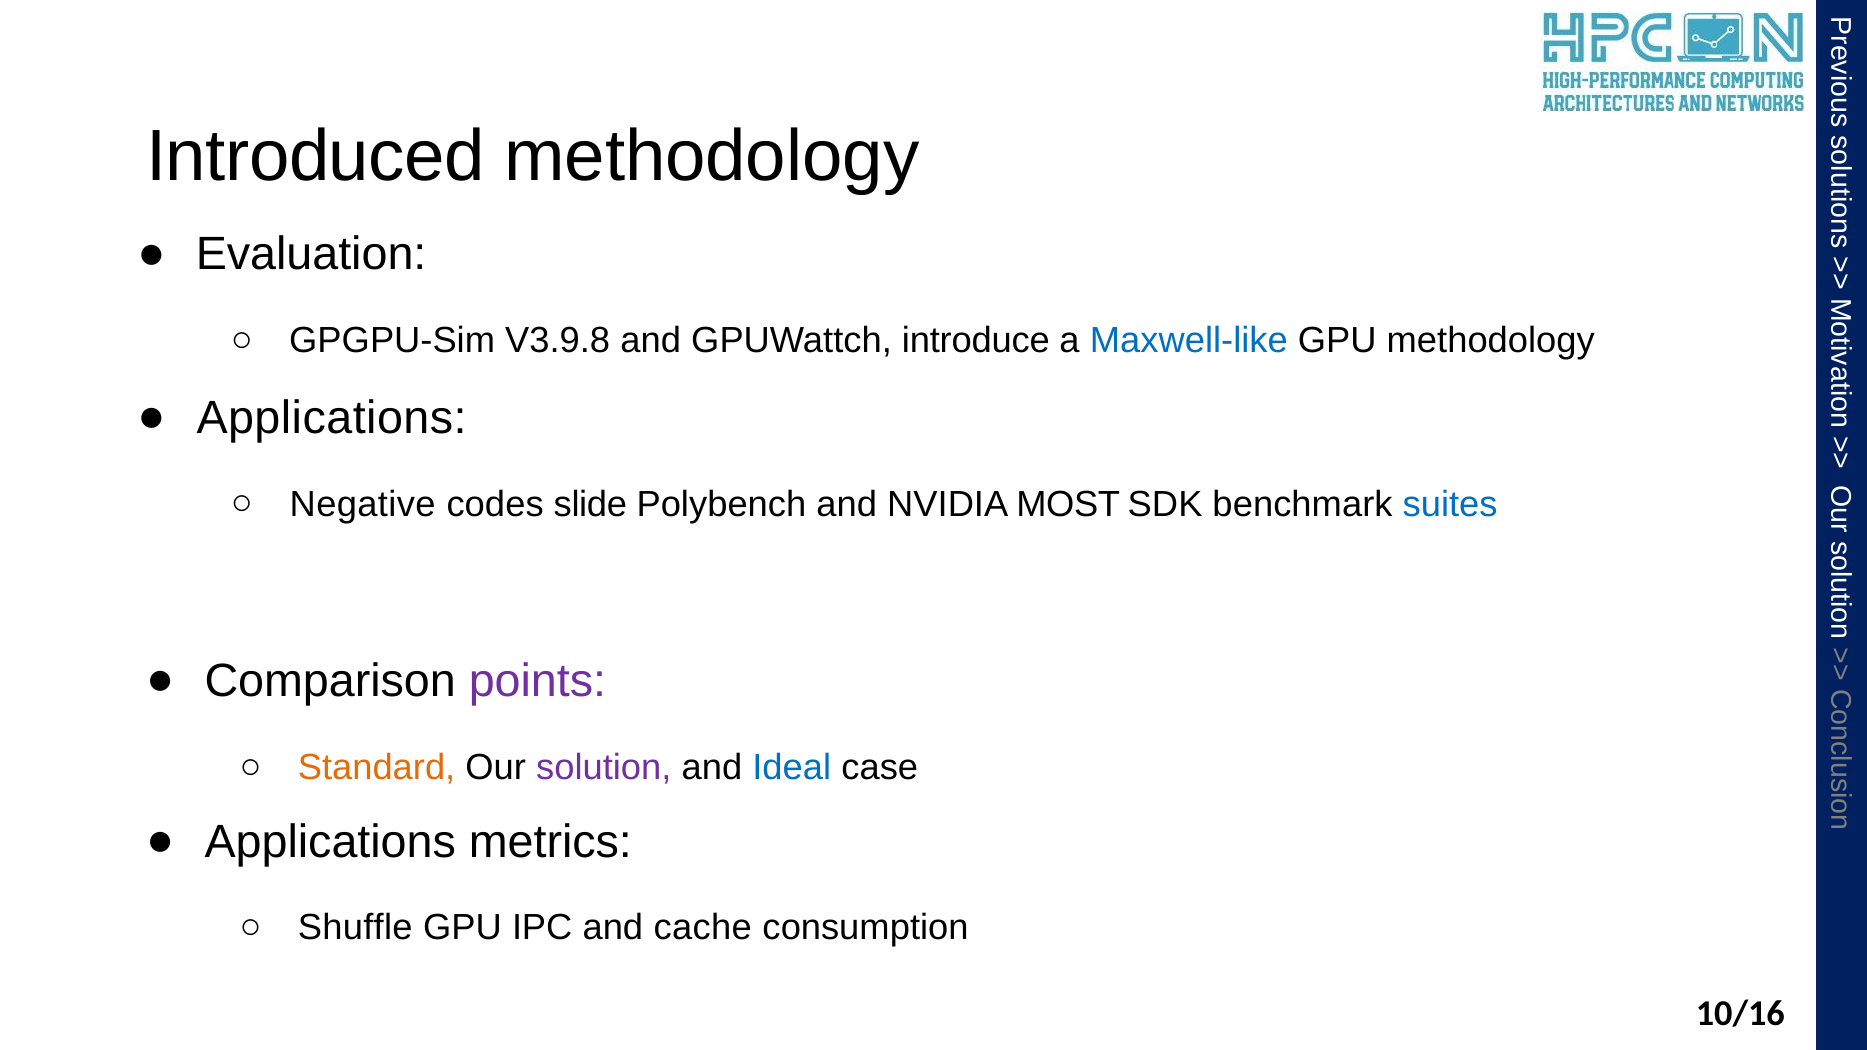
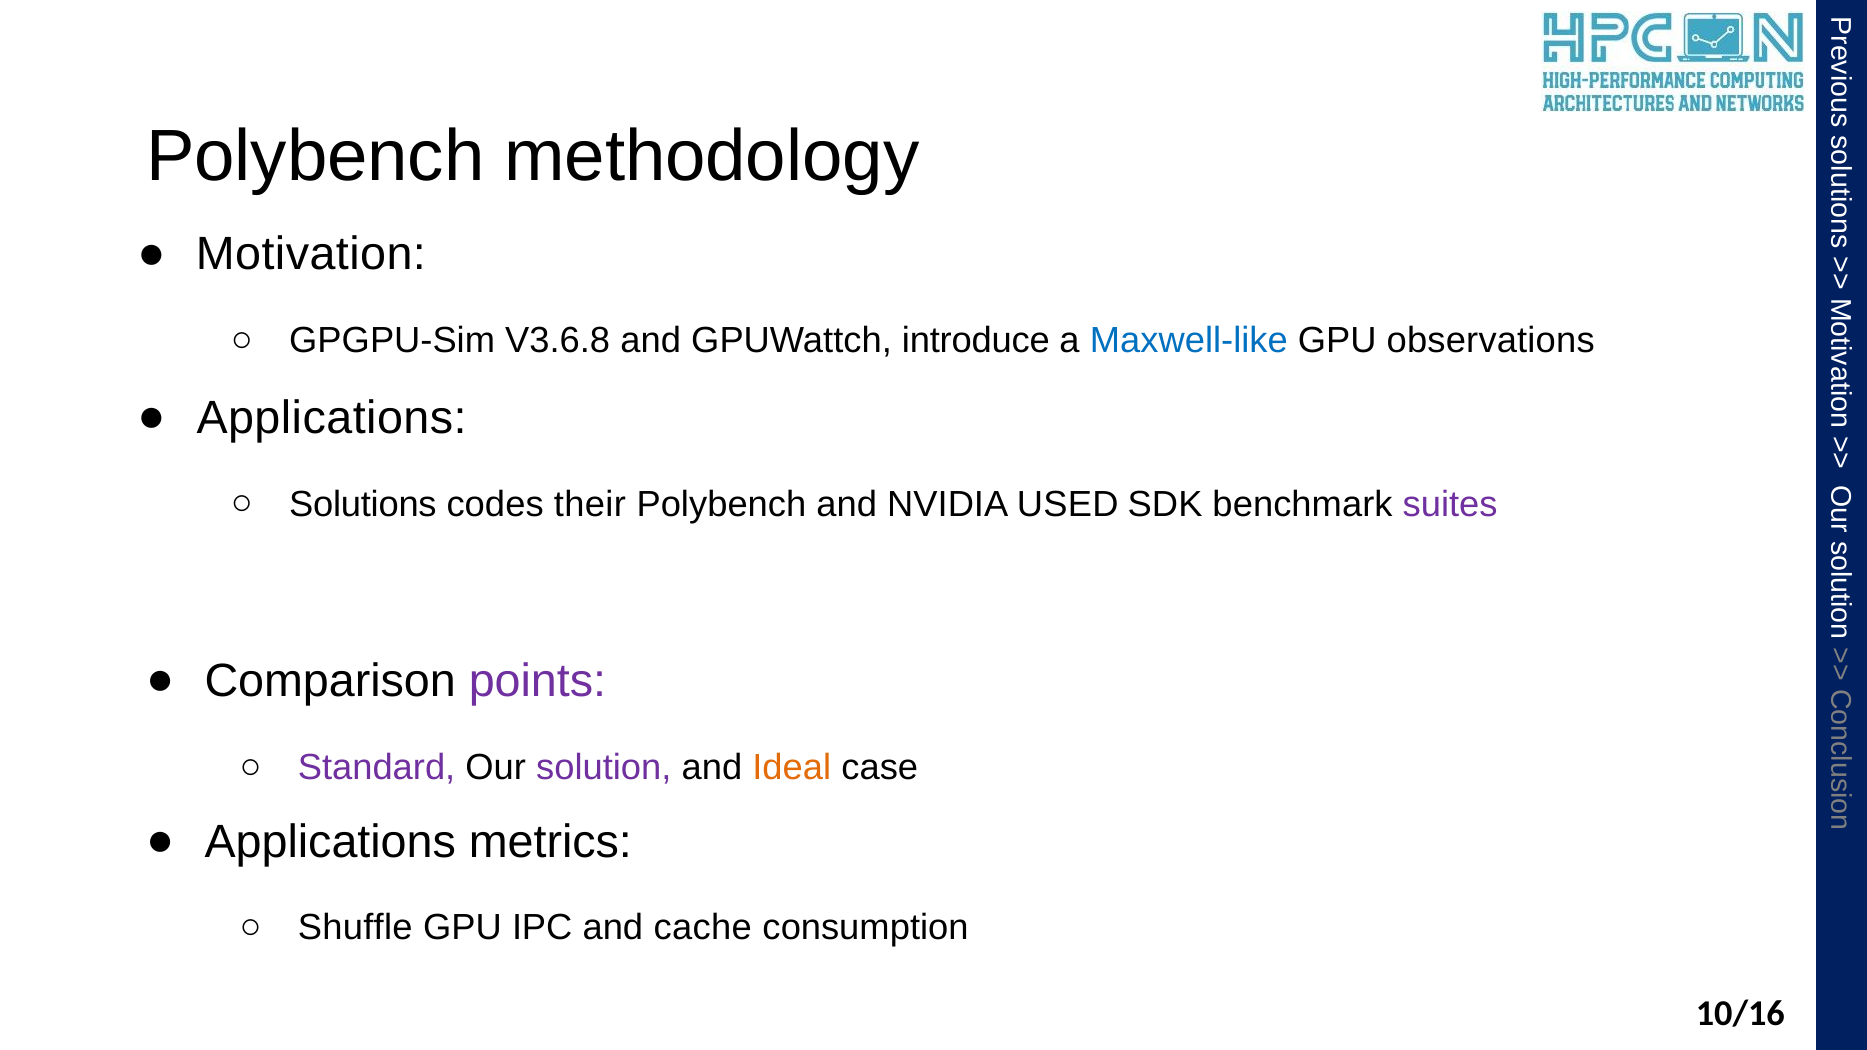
Introduced at (316, 157): Introduced -> Polybench
Evaluation: Evaluation -> Motivation
V3.9.8: V3.9.8 -> V3.6.8
GPU methodology: methodology -> observations
Negative: Negative -> Solutions
slide: slide -> their
MOST: MOST -> USED
suites colour: blue -> purple
Standard colour: orange -> purple
Ideal colour: blue -> orange
